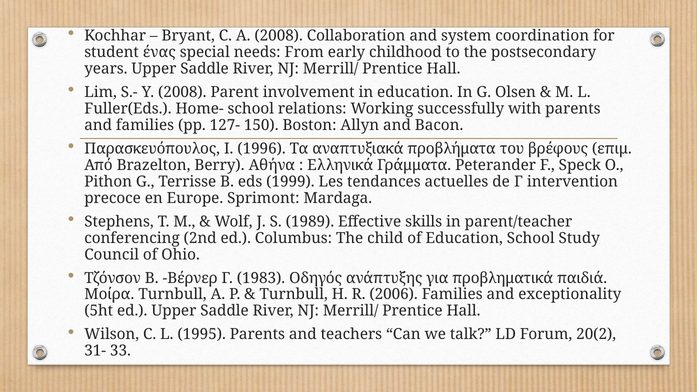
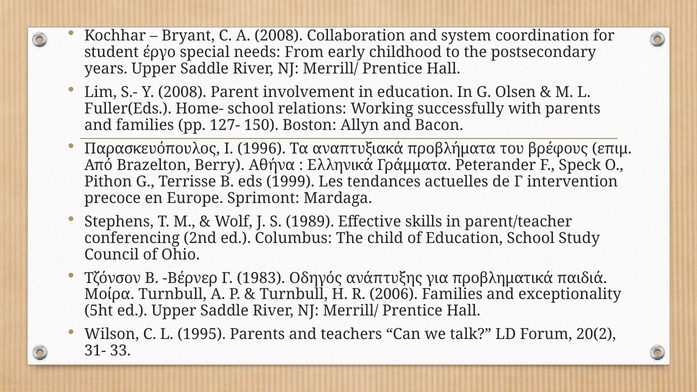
ένας: ένας -> έργο
